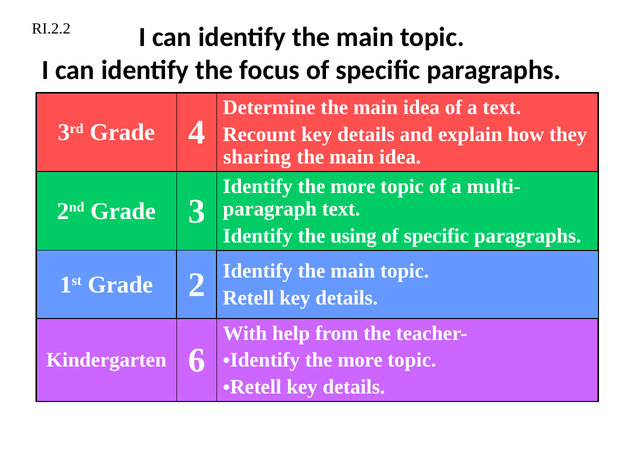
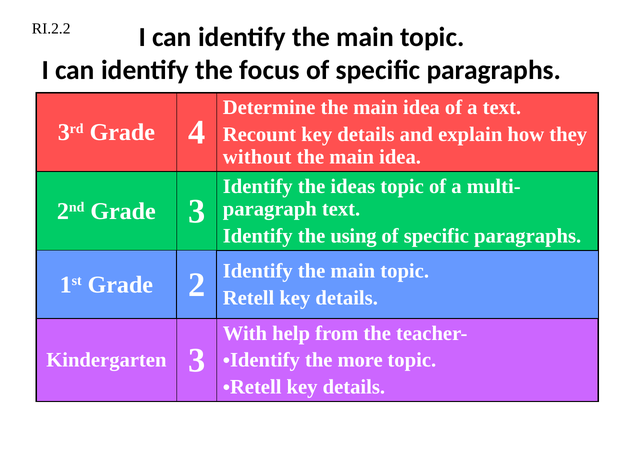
sharing: sharing -> without
more at (353, 186): more -> ideas
Kindergarten 6: 6 -> 3
